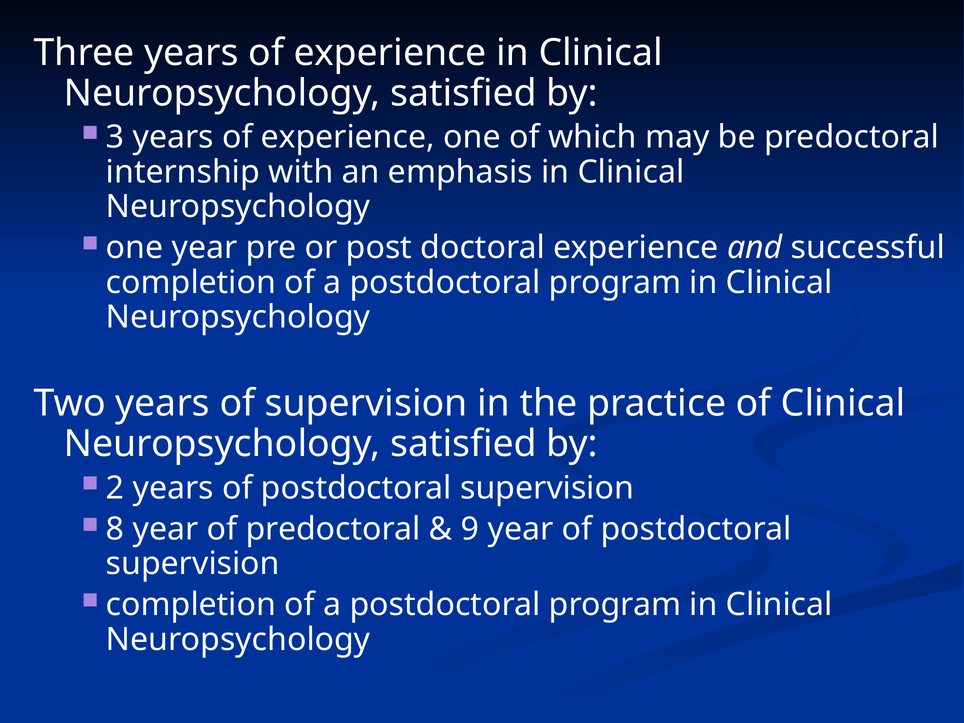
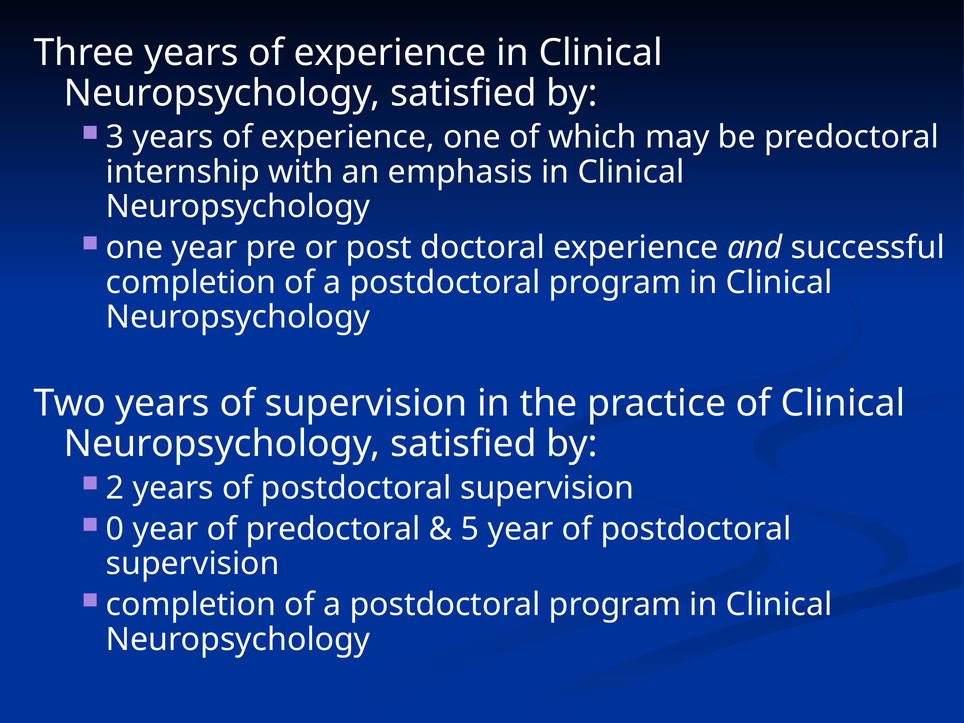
8: 8 -> 0
9: 9 -> 5
